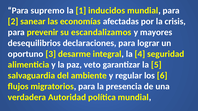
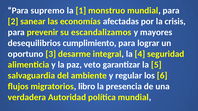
inducidos: inducidos -> monstruo
declaraciones: declaraciones -> cumplimiento
migratorios para: para -> libro
